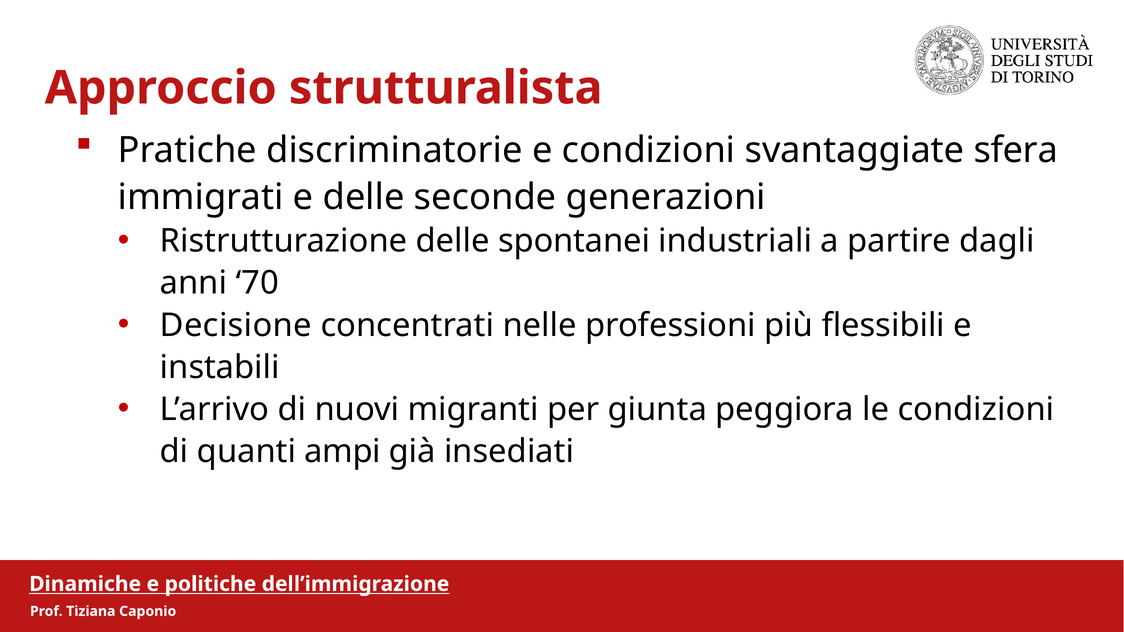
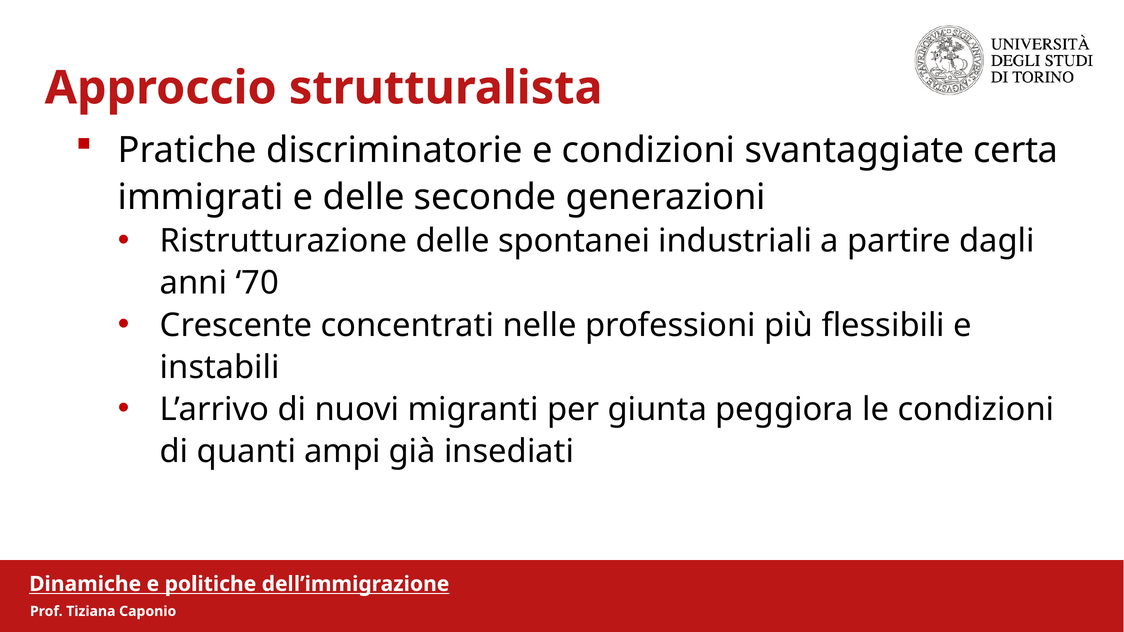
sfera: sfera -> certa
Decisione: Decisione -> Crescente
